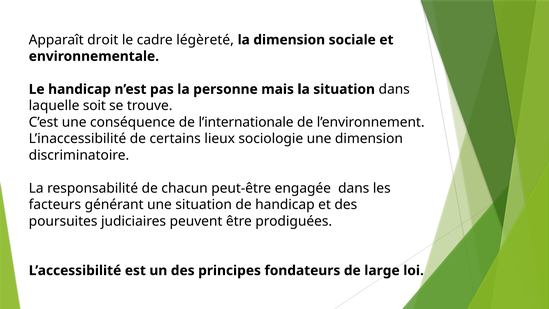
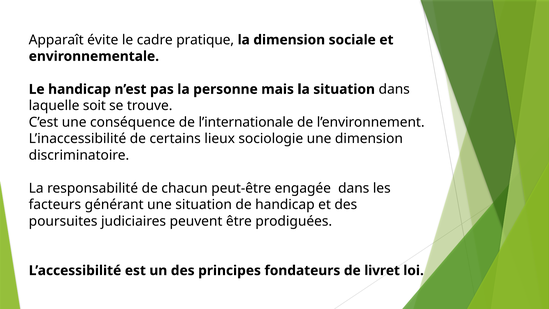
droit: droit -> évite
légèreté: légèreté -> pratique
large: large -> livret
